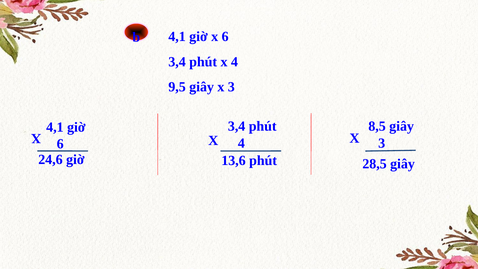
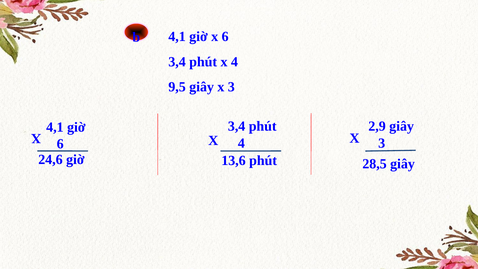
8,5: 8,5 -> 2,9
